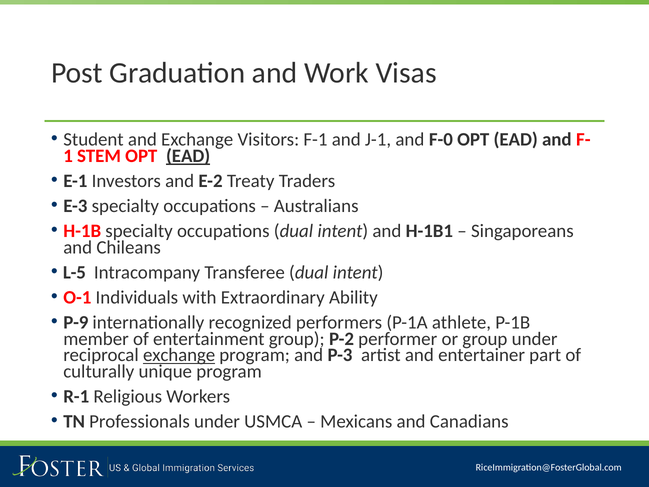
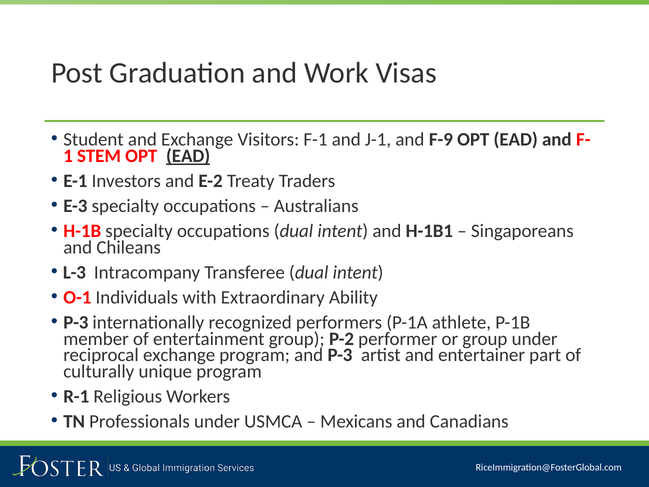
F-0: F-0 -> F-9
L-5: L-5 -> L-3
P-9 at (76, 322): P-9 -> P-3
exchange at (179, 355) underline: present -> none
